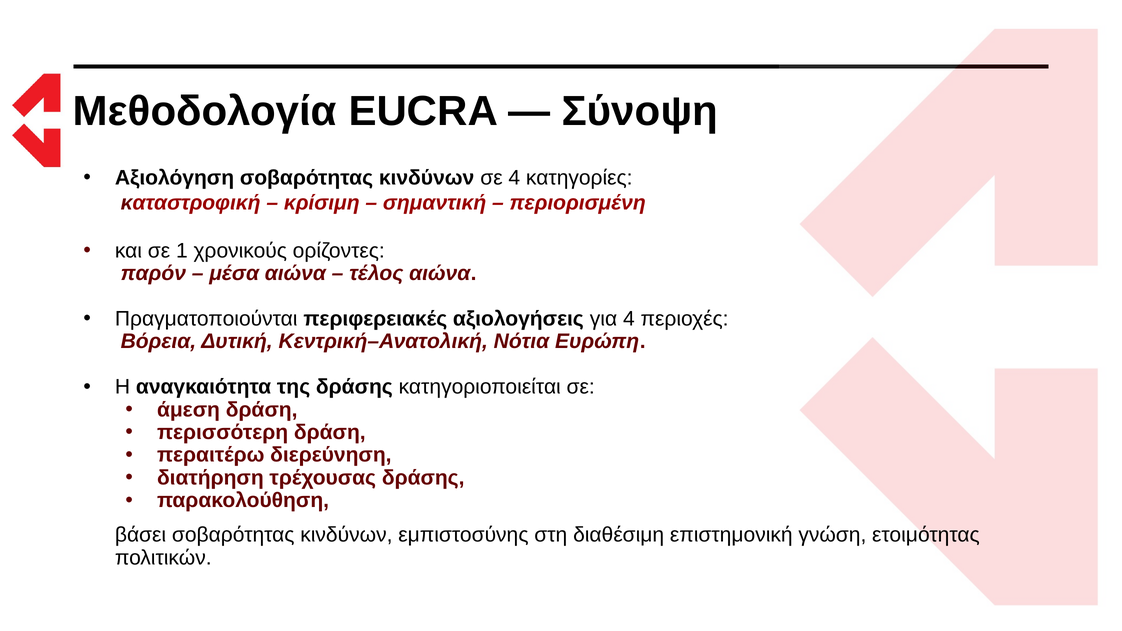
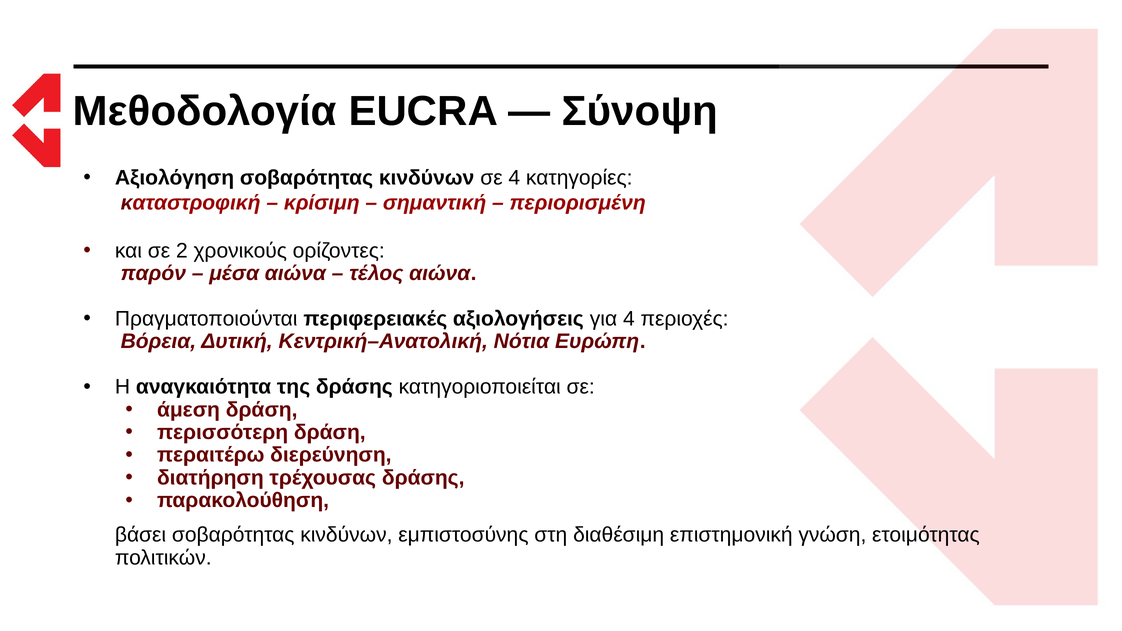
1: 1 -> 2
